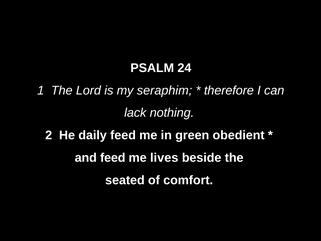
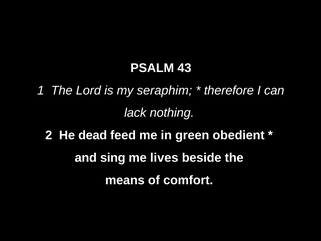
24: 24 -> 43
daily: daily -> dead
and feed: feed -> sing
seated: seated -> means
